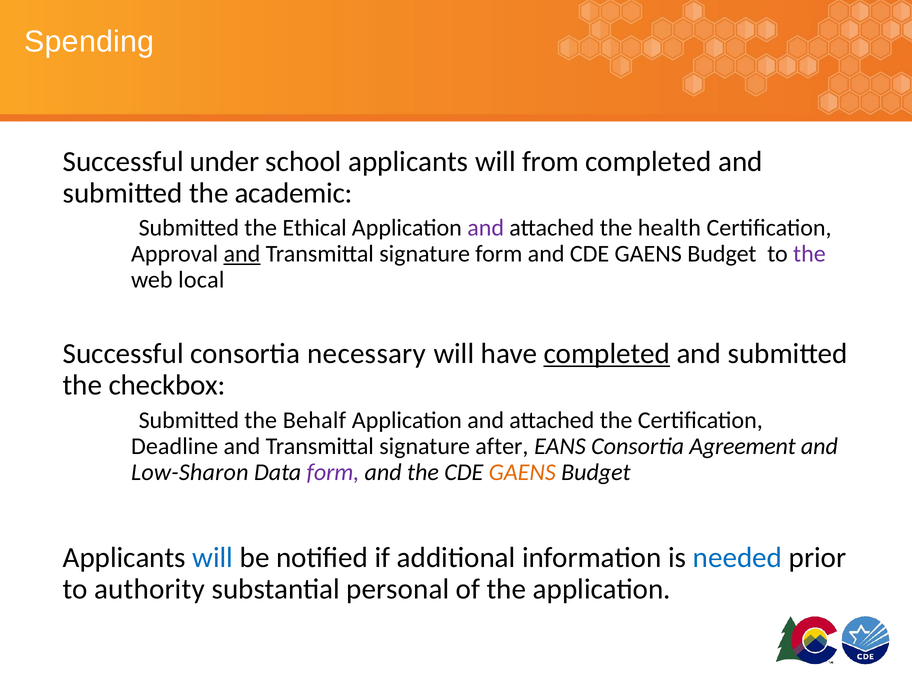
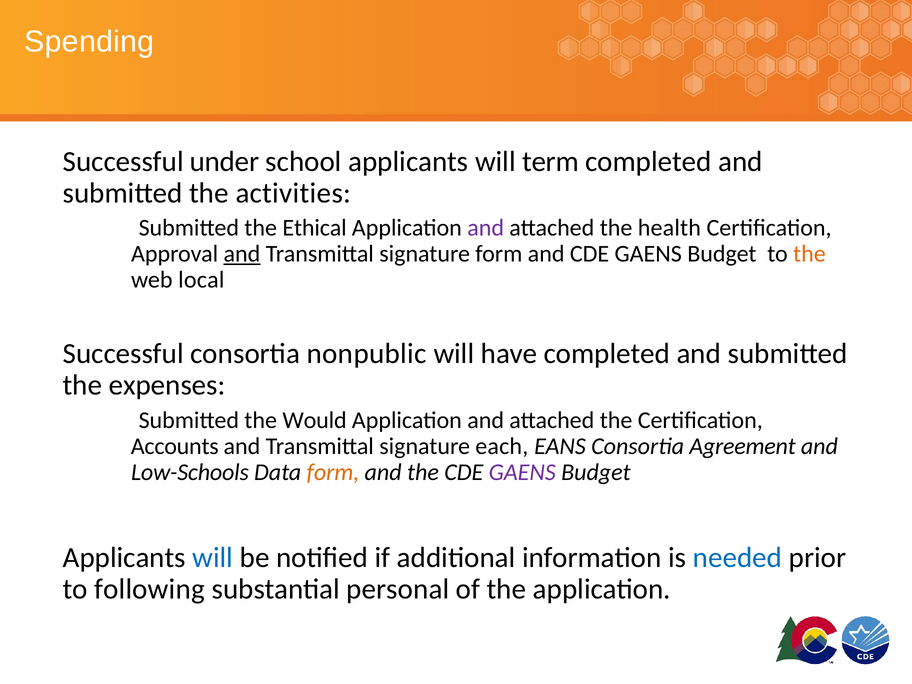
from: from -> term
academic: academic -> activities
the at (809, 254) colour: purple -> orange
necessary: necessary -> nonpublic
completed at (607, 354) underline: present -> none
checkbox: checkbox -> expenses
Behalf: Behalf -> Would
Deadline: Deadline -> Accounts
after: after -> each
Low-Sharon: Low-Sharon -> Low-Schools
form at (333, 472) colour: purple -> orange
GAENS at (522, 472) colour: orange -> purple
authority: authority -> following
